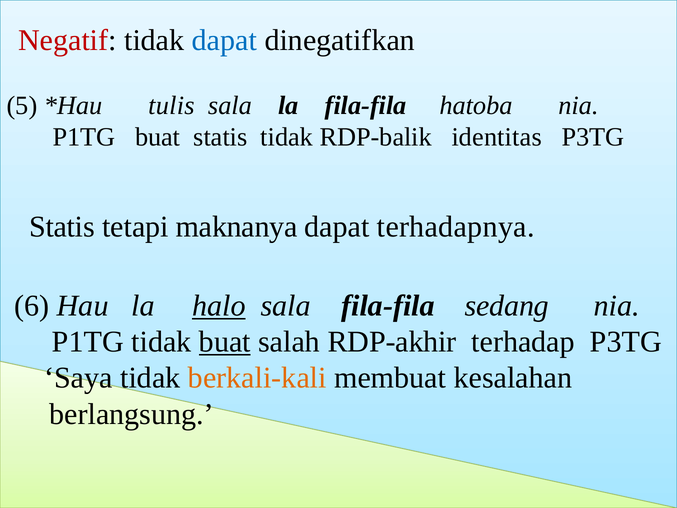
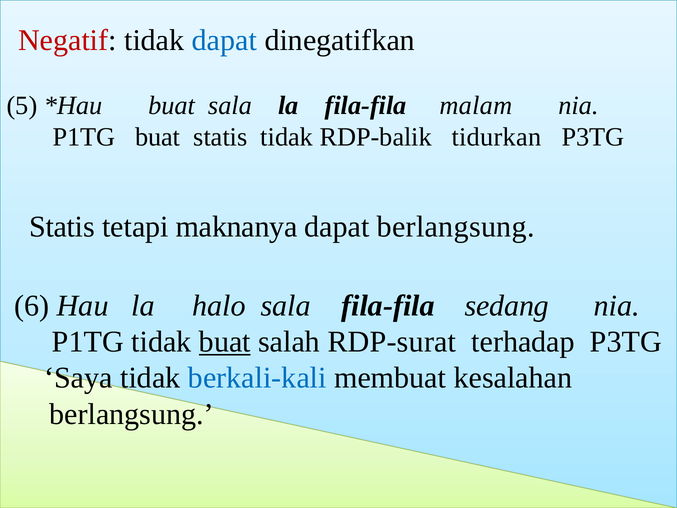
tulis at (171, 106): tulis -> buat
hatoba: hatoba -> malam
identitas: identitas -> tidurkan
dapat terhadapnya: terhadapnya -> berlangsung
halo underline: present -> none
RDP-akhir: RDP-akhir -> RDP-surat
berkali-kali colour: orange -> blue
